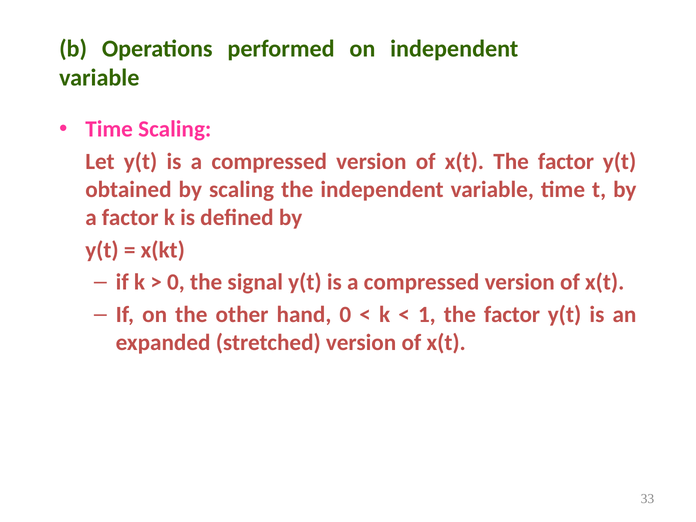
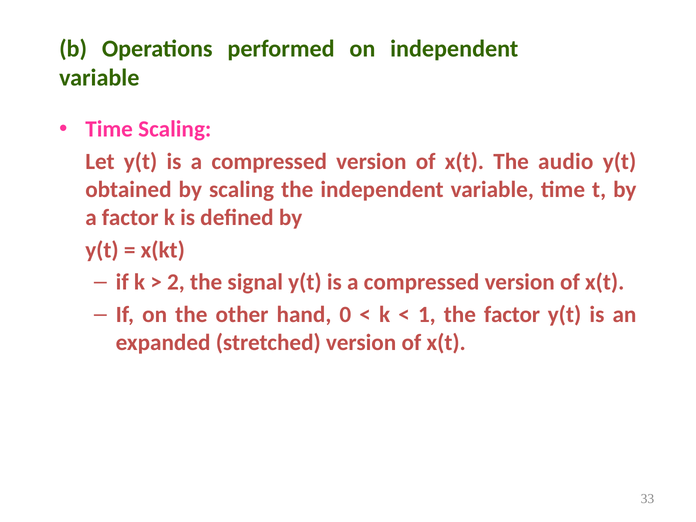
x(t The factor: factor -> audio
0 at (176, 282): 0 -> 2
